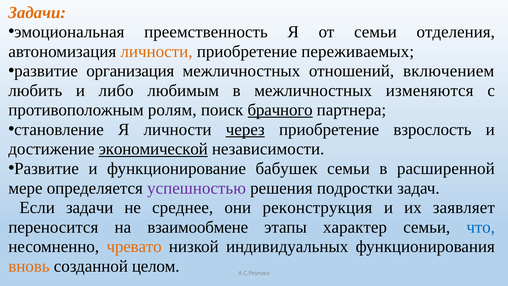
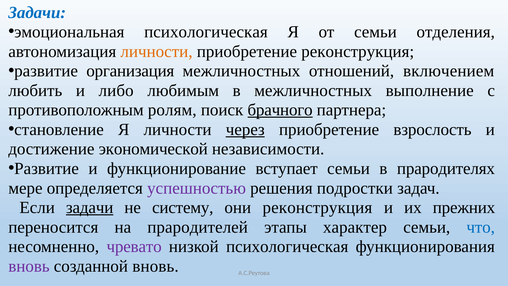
Задачи at (37, 12) colour: orange -> blue
эмоциональная преемственность: преемственность -> психологическая
приобретение переживаемых: переживаемых -> реконструкция
изменяются: изменяются -> выполнение
экономической underline: present -> none
бабушек: бабушек -> вступает
расширенной: расширенной -> прародителях
задачи at (90, 207) underline: none -> present
среднее: среднее -> систему
заявляет: заявляет -> прежних
взаимообмене: взаимообмене -> прародителей
чревато colour: orange -> purple
низкой индивидуальных: индивидуальных -> психологическая
вновь at (29, 266) colour: orange -> purple
созданной целом: целом -> вновь
